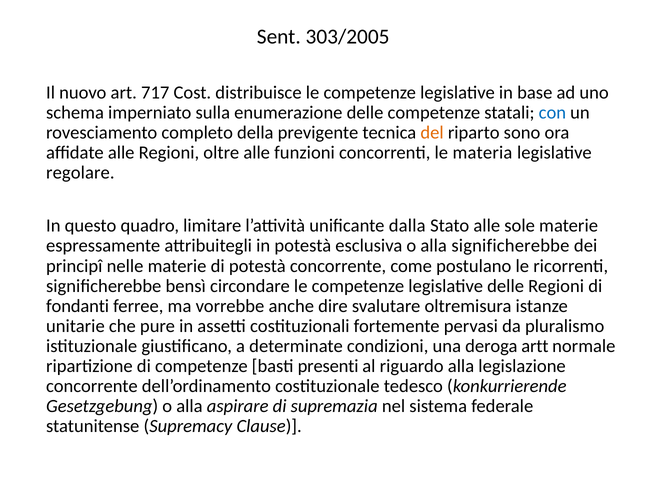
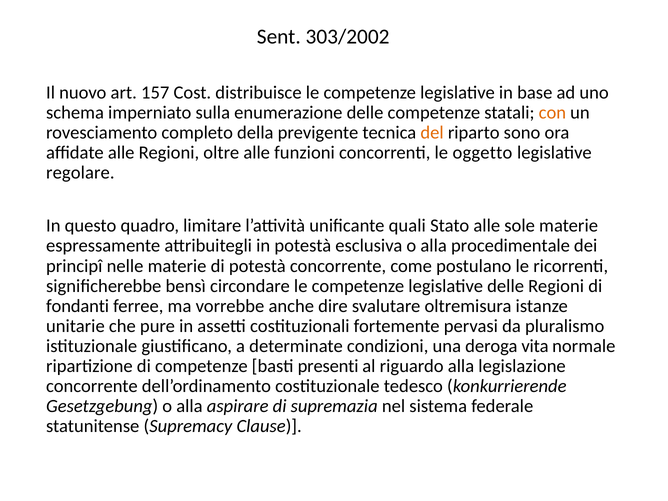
303/2005: 303/2005 -> 303/2002
717: 717 -> 157
con colour: blue -> orange
materia: materia -> oggetto
dalla: dalla -> quali
alla significherebbe: significherebbe -> procedimentale
artt: artt -> vita
